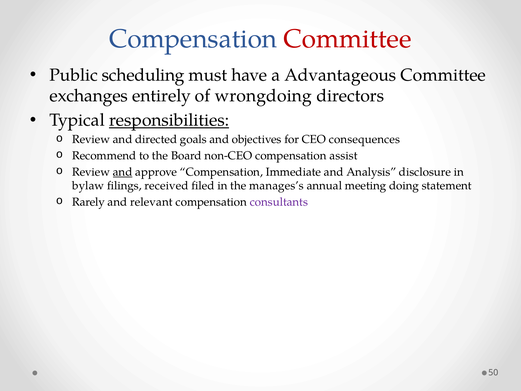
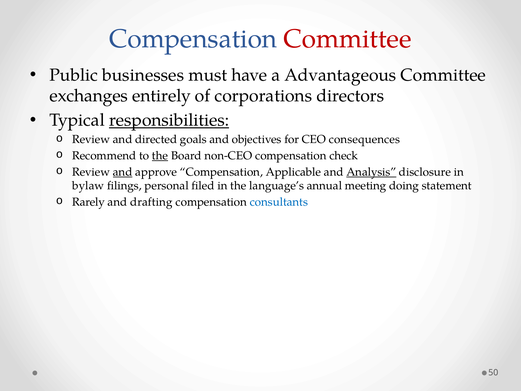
scheduling: scheduling -> businesses
wrongdoing: wrongdoing -> corporations
the at (160, 156) underline: none -> present
assist: assist -> check
Immediate: Immediate -> Applicable
Analysis underline: none -> present
received: received -> personal
manages’s: manages’s -> language’s
relevant: relevant -> drafting
consultants colour: purple -> blue
